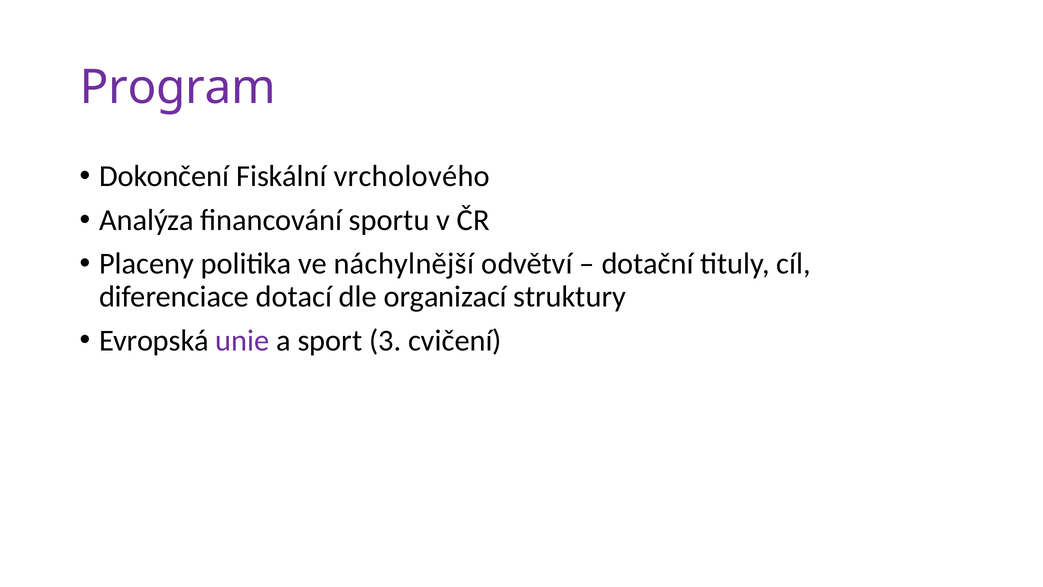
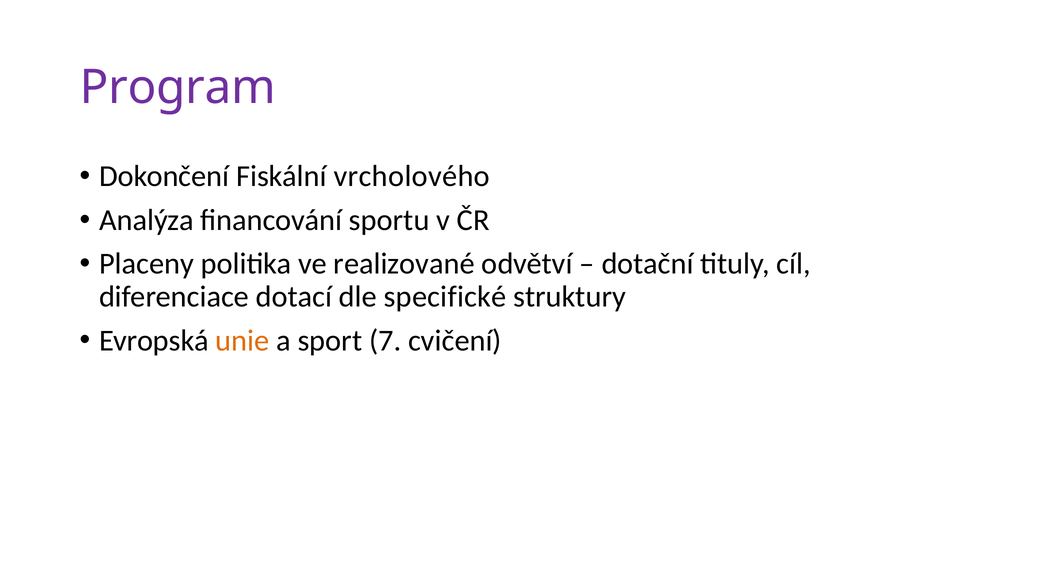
náchylnější: náchylnější -> realizované
organizací: organizací -> specifické
unie colour: purple -> orange
3: 3 -> 7
